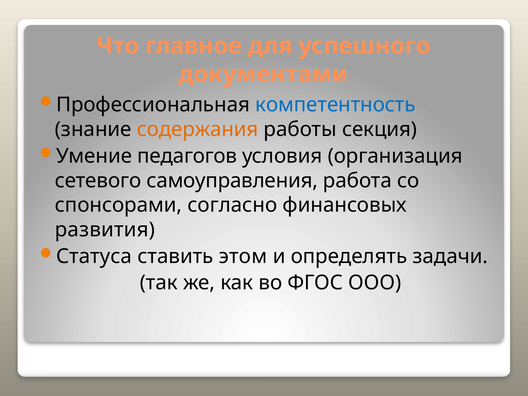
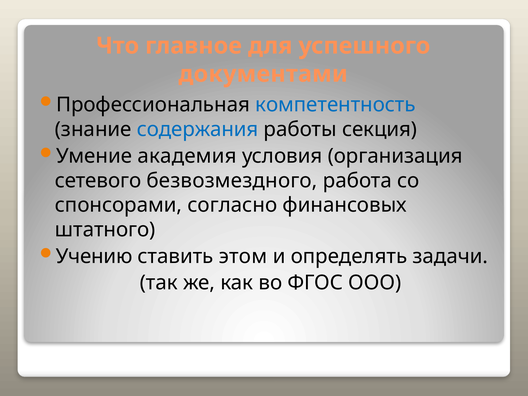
содержания colour: orange -> blue
педагогов: педагогов -> академия
самоуправления: самоуправления -> безвозмездного
развития: развития -> штатного
Статуса: Статуса -> Учению
